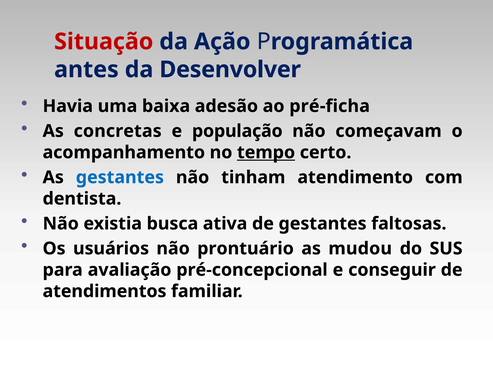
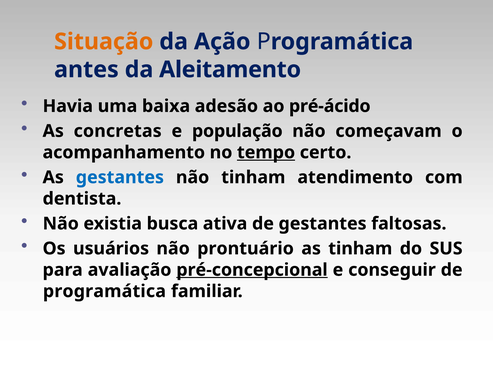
Situação colour: red -> orange
Desenvolver: Desenvolver -> Aleitamento
pré-ficha: pré-ficha -> pré-ácido
as mudou: mudou -> tinham
pré-concepcional underline: none -> present
atendimentos: atendimentos -> programática
